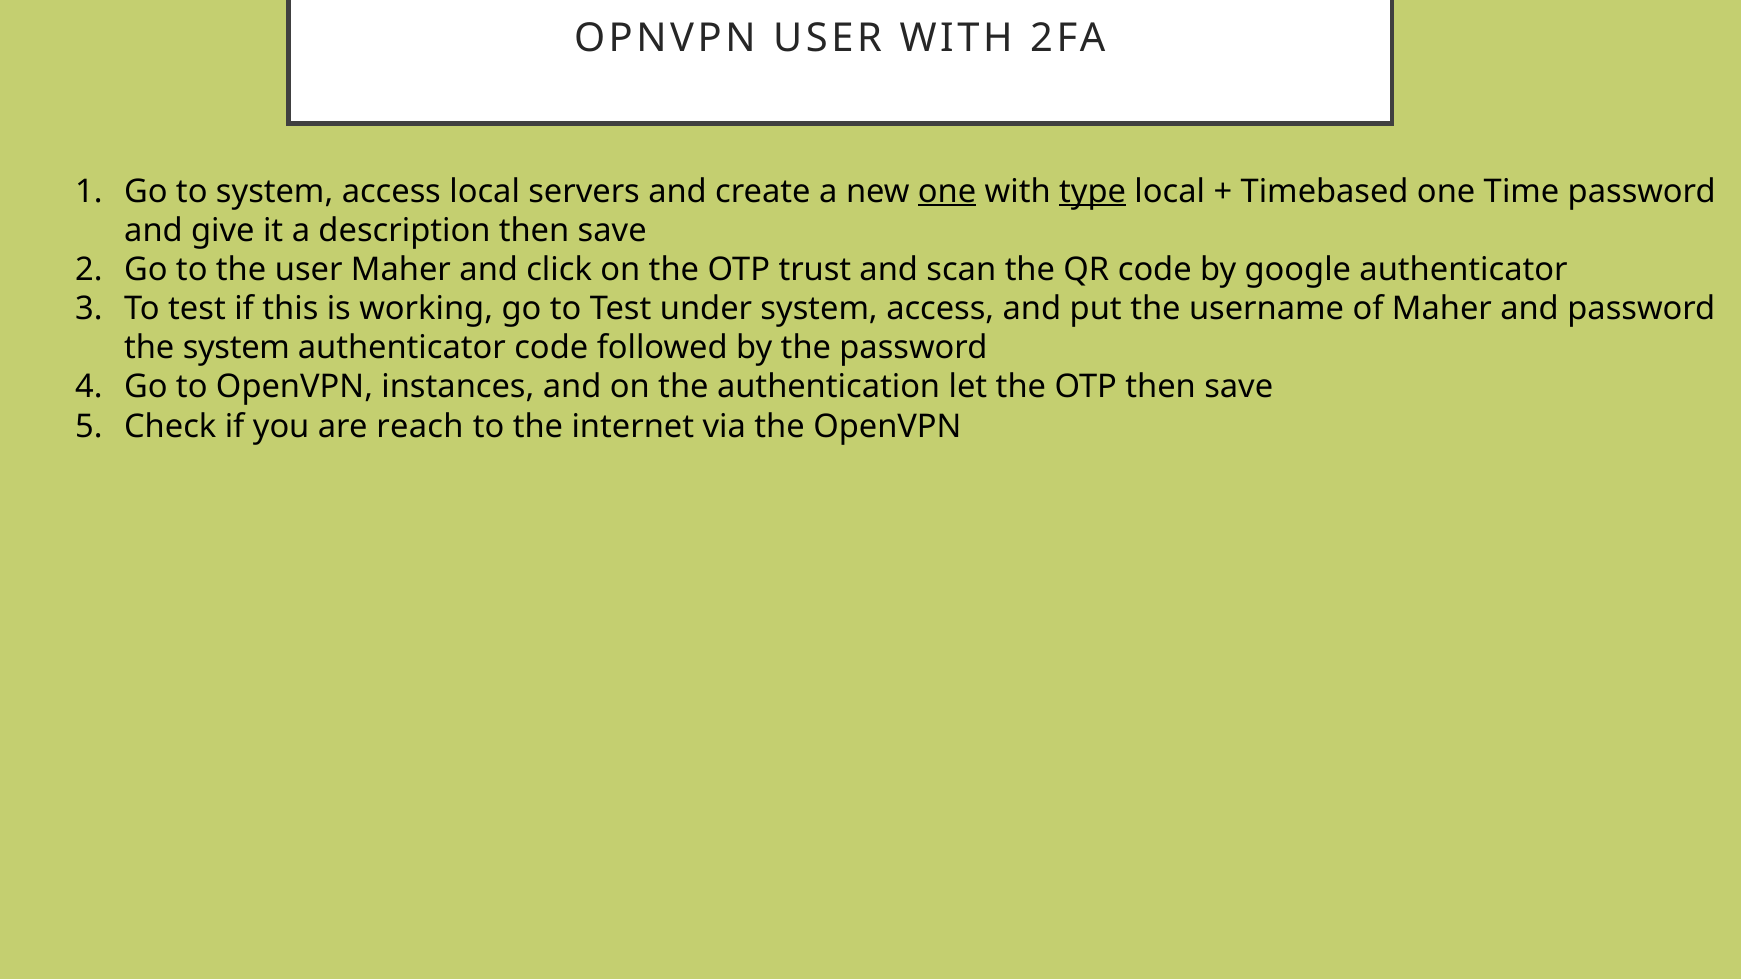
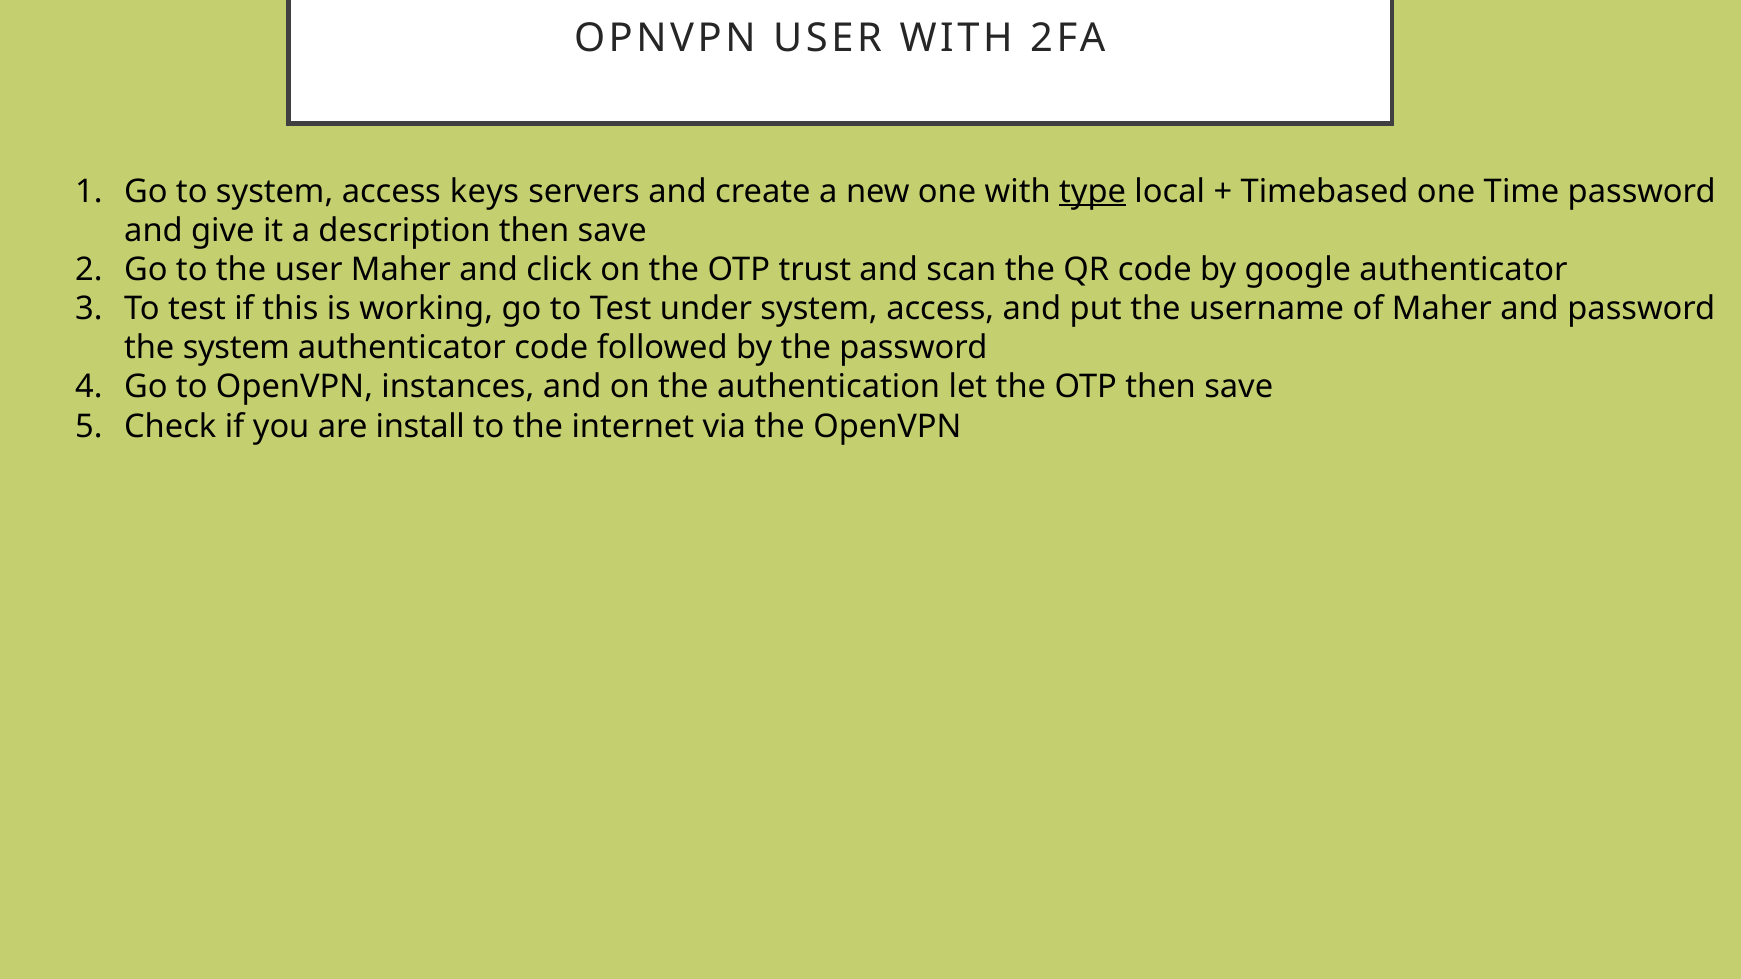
access local: local -> keys
one at (947, 191) underline: present -> none
reach: reach -> install
